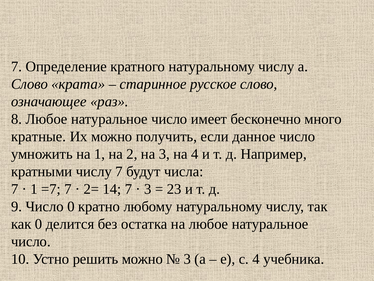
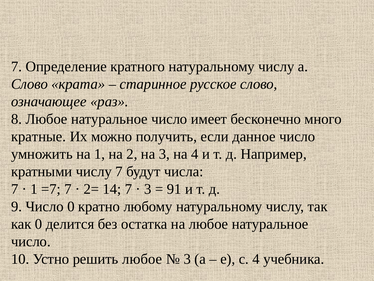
23: 23 -> 91
решить можно: можно -> любое
